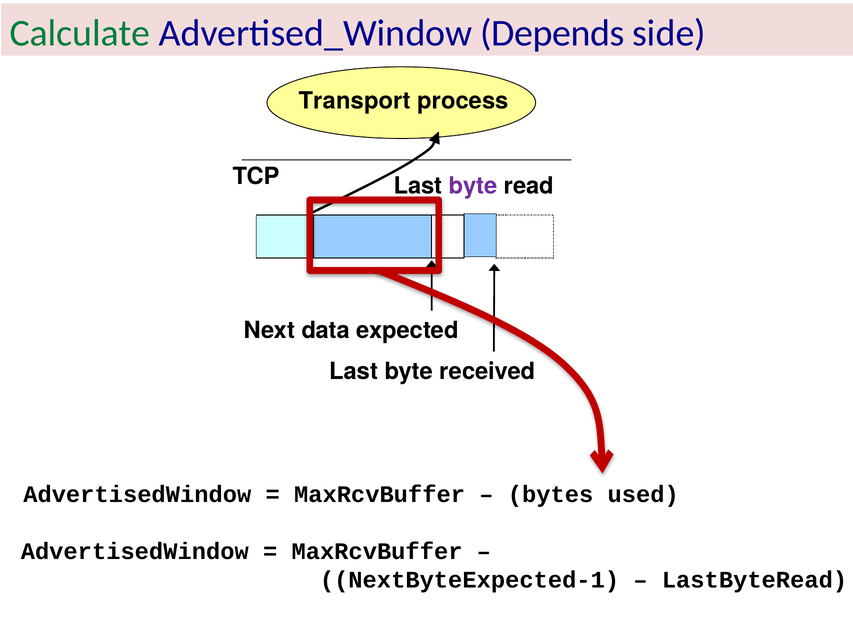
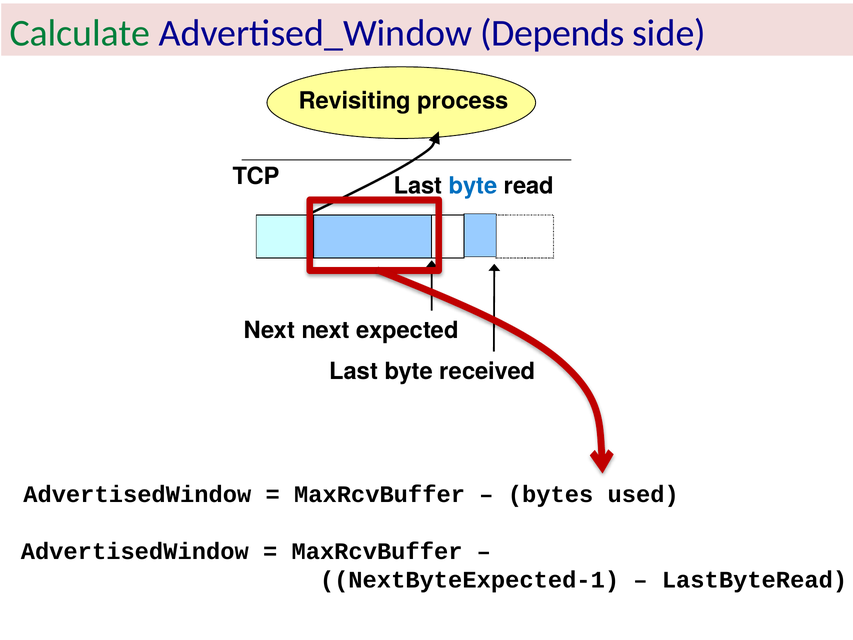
Transport: Transport -> Revisiting
byte at (473, 186) colour: purple -> blue
Next data: data -> next
